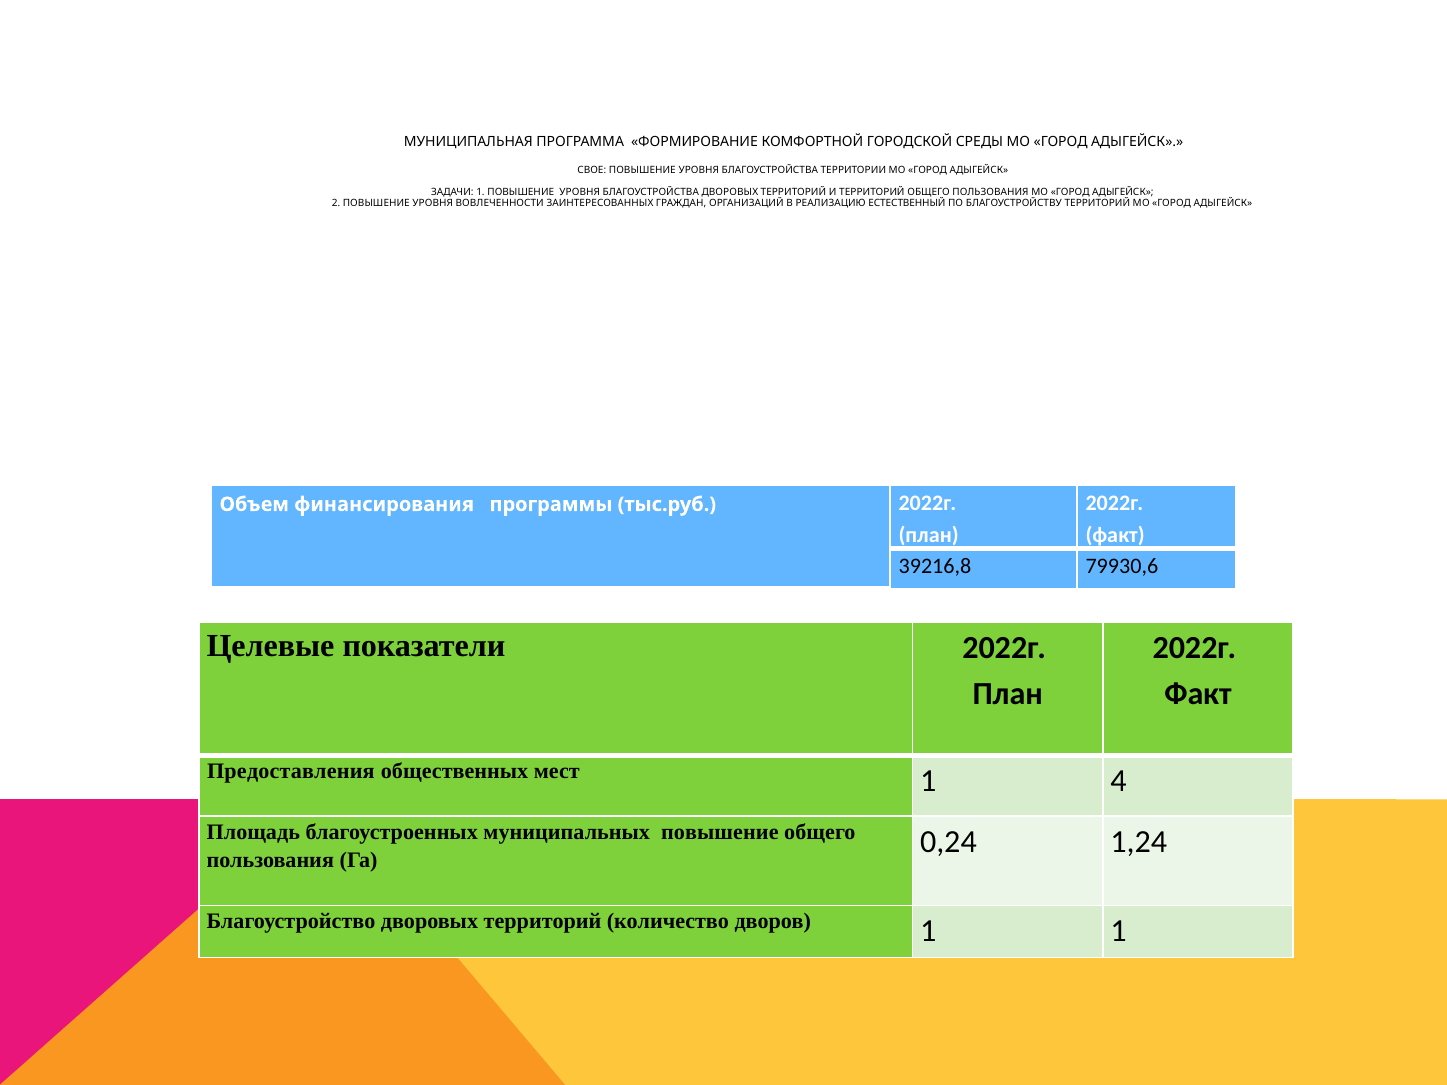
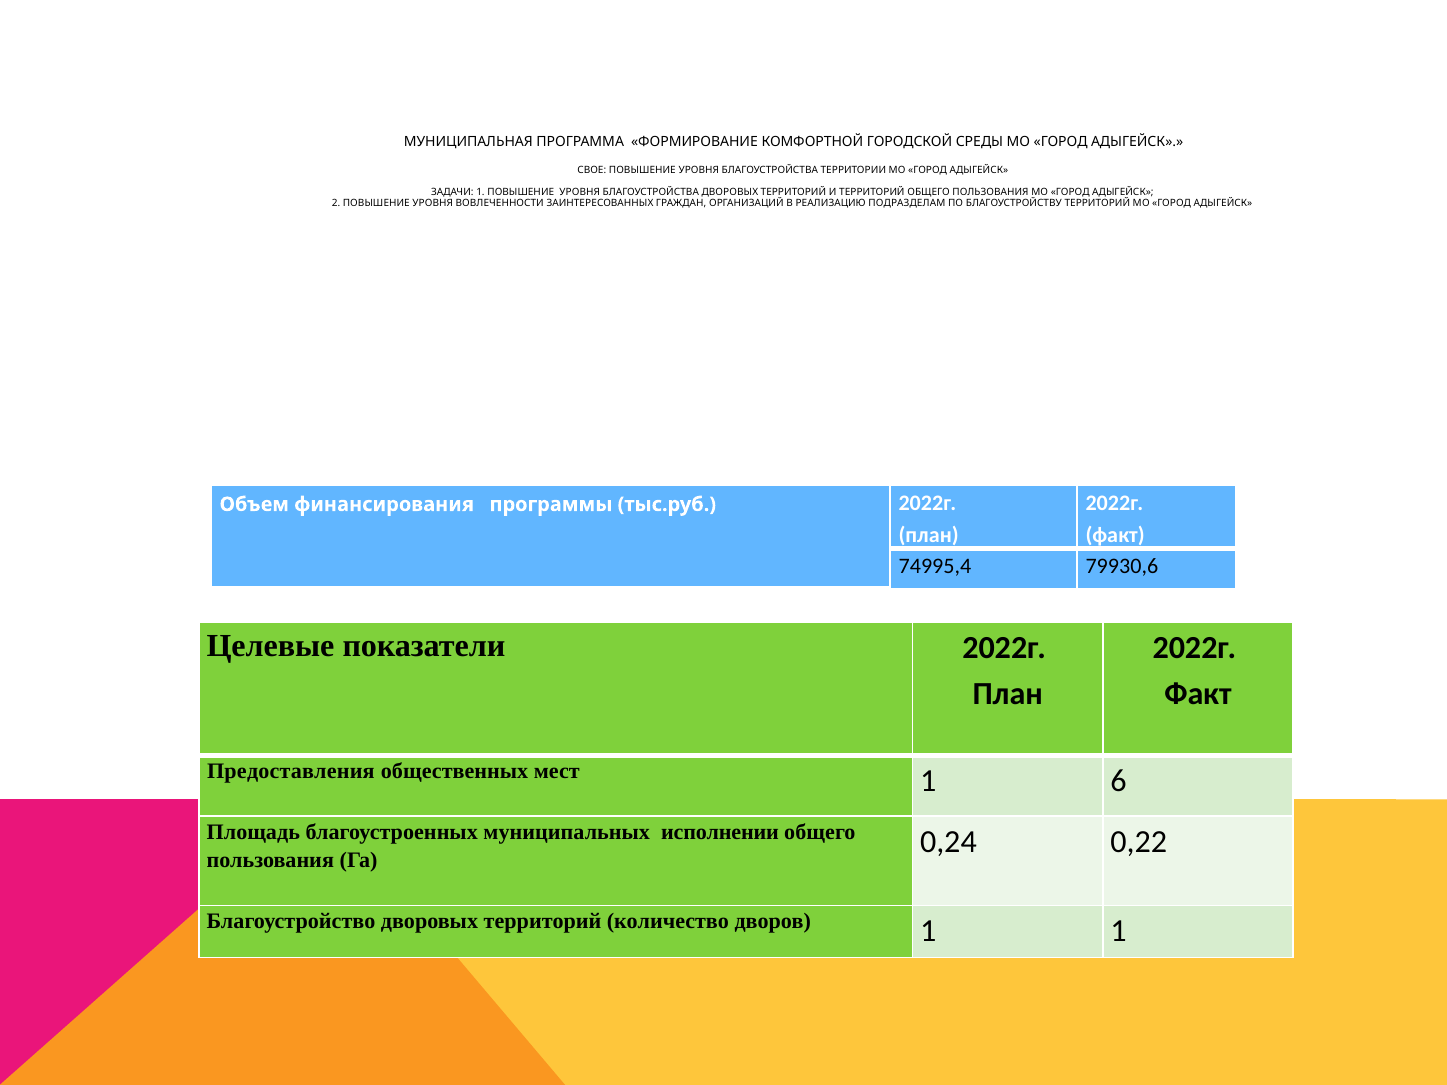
ЕСТЕСТВЕННЫЙ: ЕСТЕСТВЕННЫЙ -> ПОДРАЗДЕЛАМ
39216,8: 39216,8 -> 74995,4
4: 4 -> 6
муниципальных повышение: повышение -> исполнении
1,24: 1,24 -> 0,22
